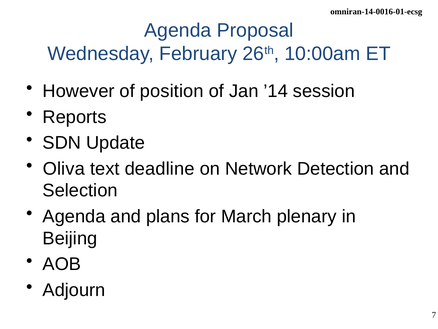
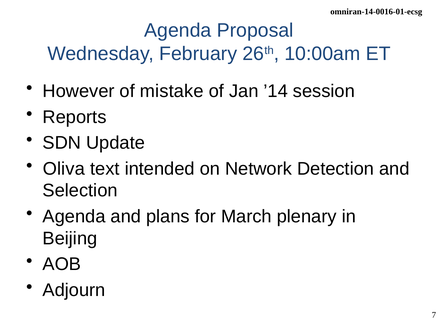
position: position -> mistake
deadline: deadline -> intended
